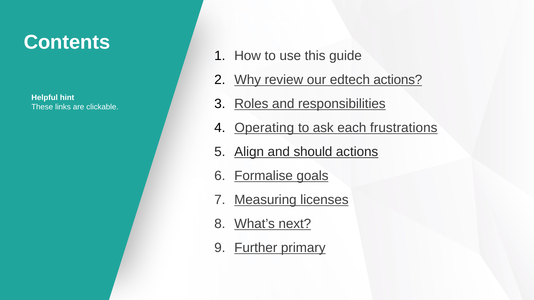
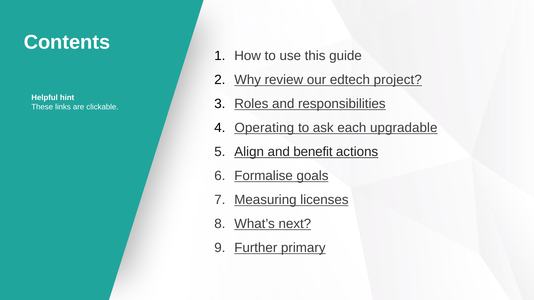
edtech actions: actions -> project
frustrations: frustrations -> upgradable
should: should -> benefit
